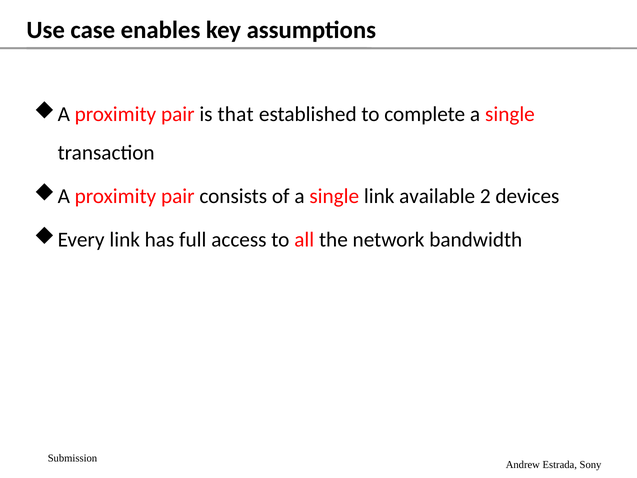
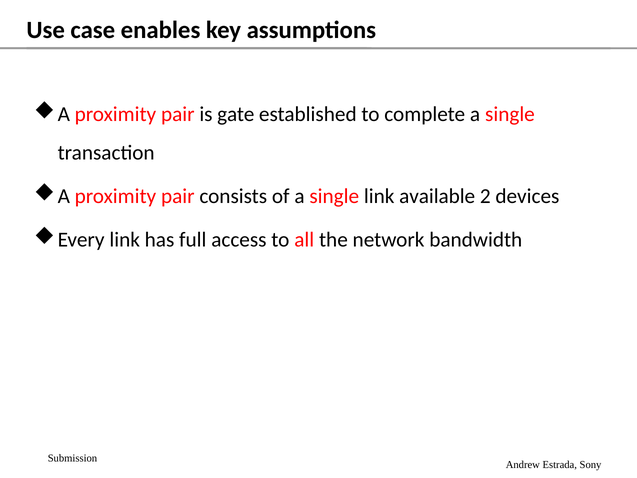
that: that -> gate
